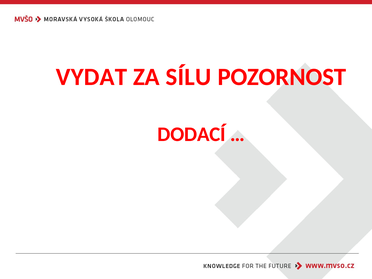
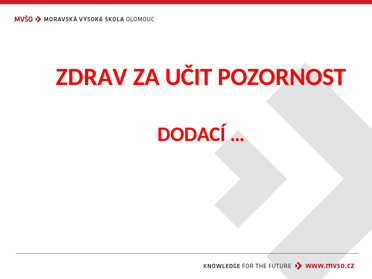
VYDAT: VYDAT -> ZDRAV
SÍLU: SÍLU -> UČIT
